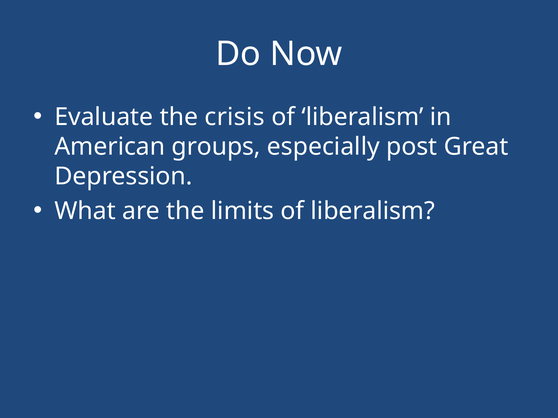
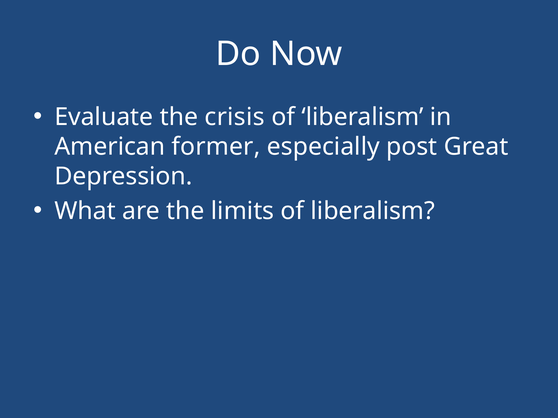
groups: groups -> former
